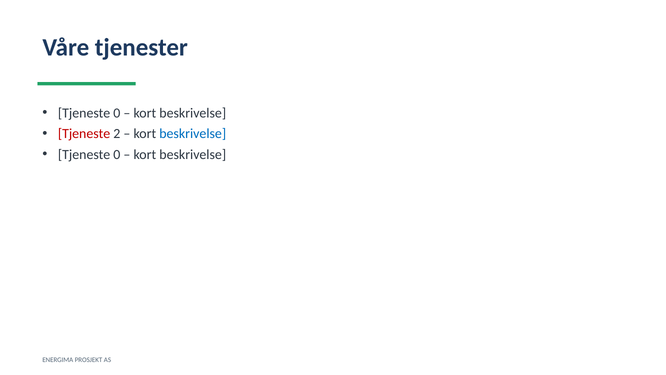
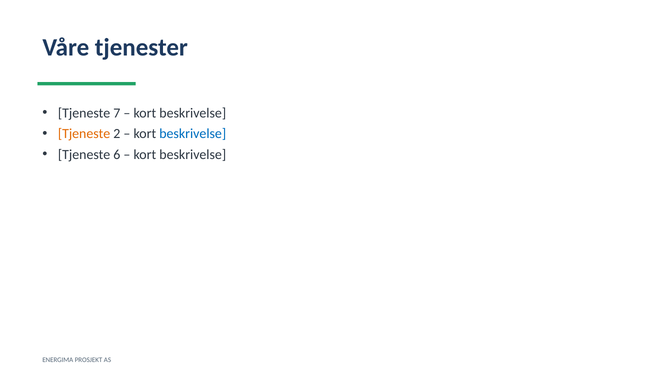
0 at (117, 113): 0 -> 7
Tjeneste at (84, 134) colour: red -> orange
0 at (117, 154): 0 -> 6
